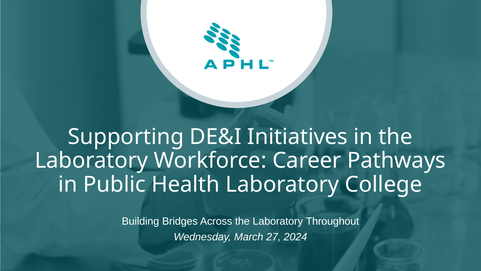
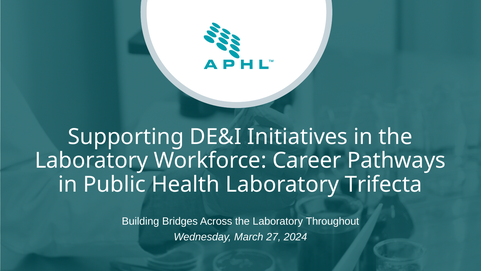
College: College -> Trifecta
